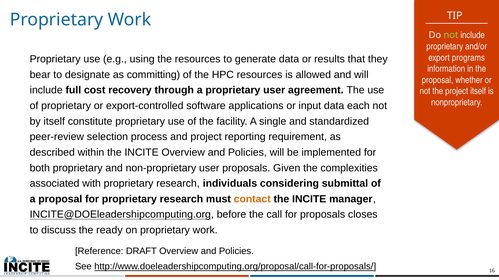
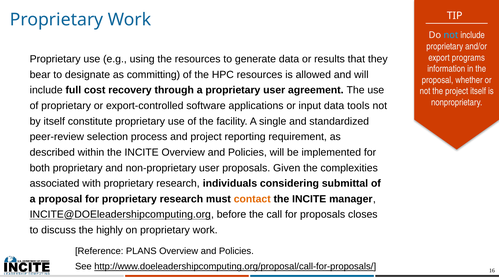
not at (451, 35) colour: light green -> light blue
each: each -> tools
ready: ready -> highly
DRAFT: DRAFT -> PLANS
